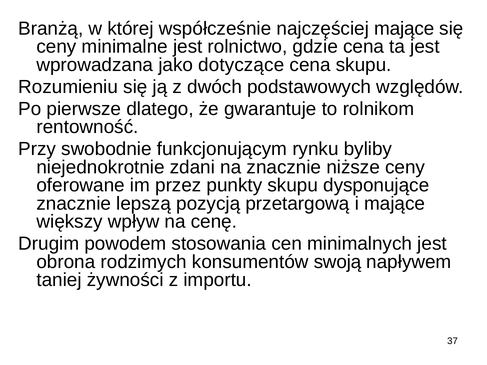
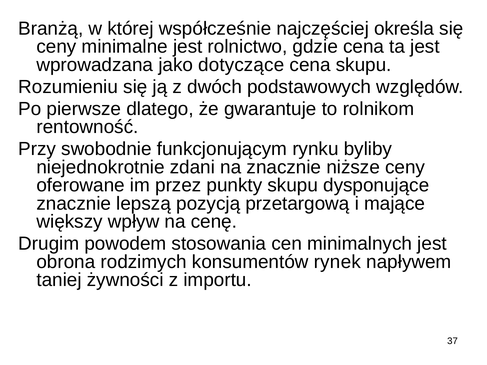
najczęściej mające: mające -> określa
swoją: swoją -> rynek
